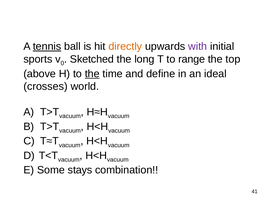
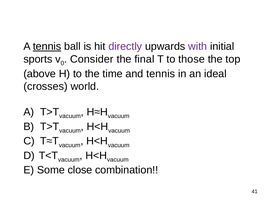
directly colour: orange -> purple
Sketched: Sketched -> Consider
long: long -> final
range: range -> those
the at (92, 74) underline: present -> none
and define: define -> tennis
stays: stays -> close
